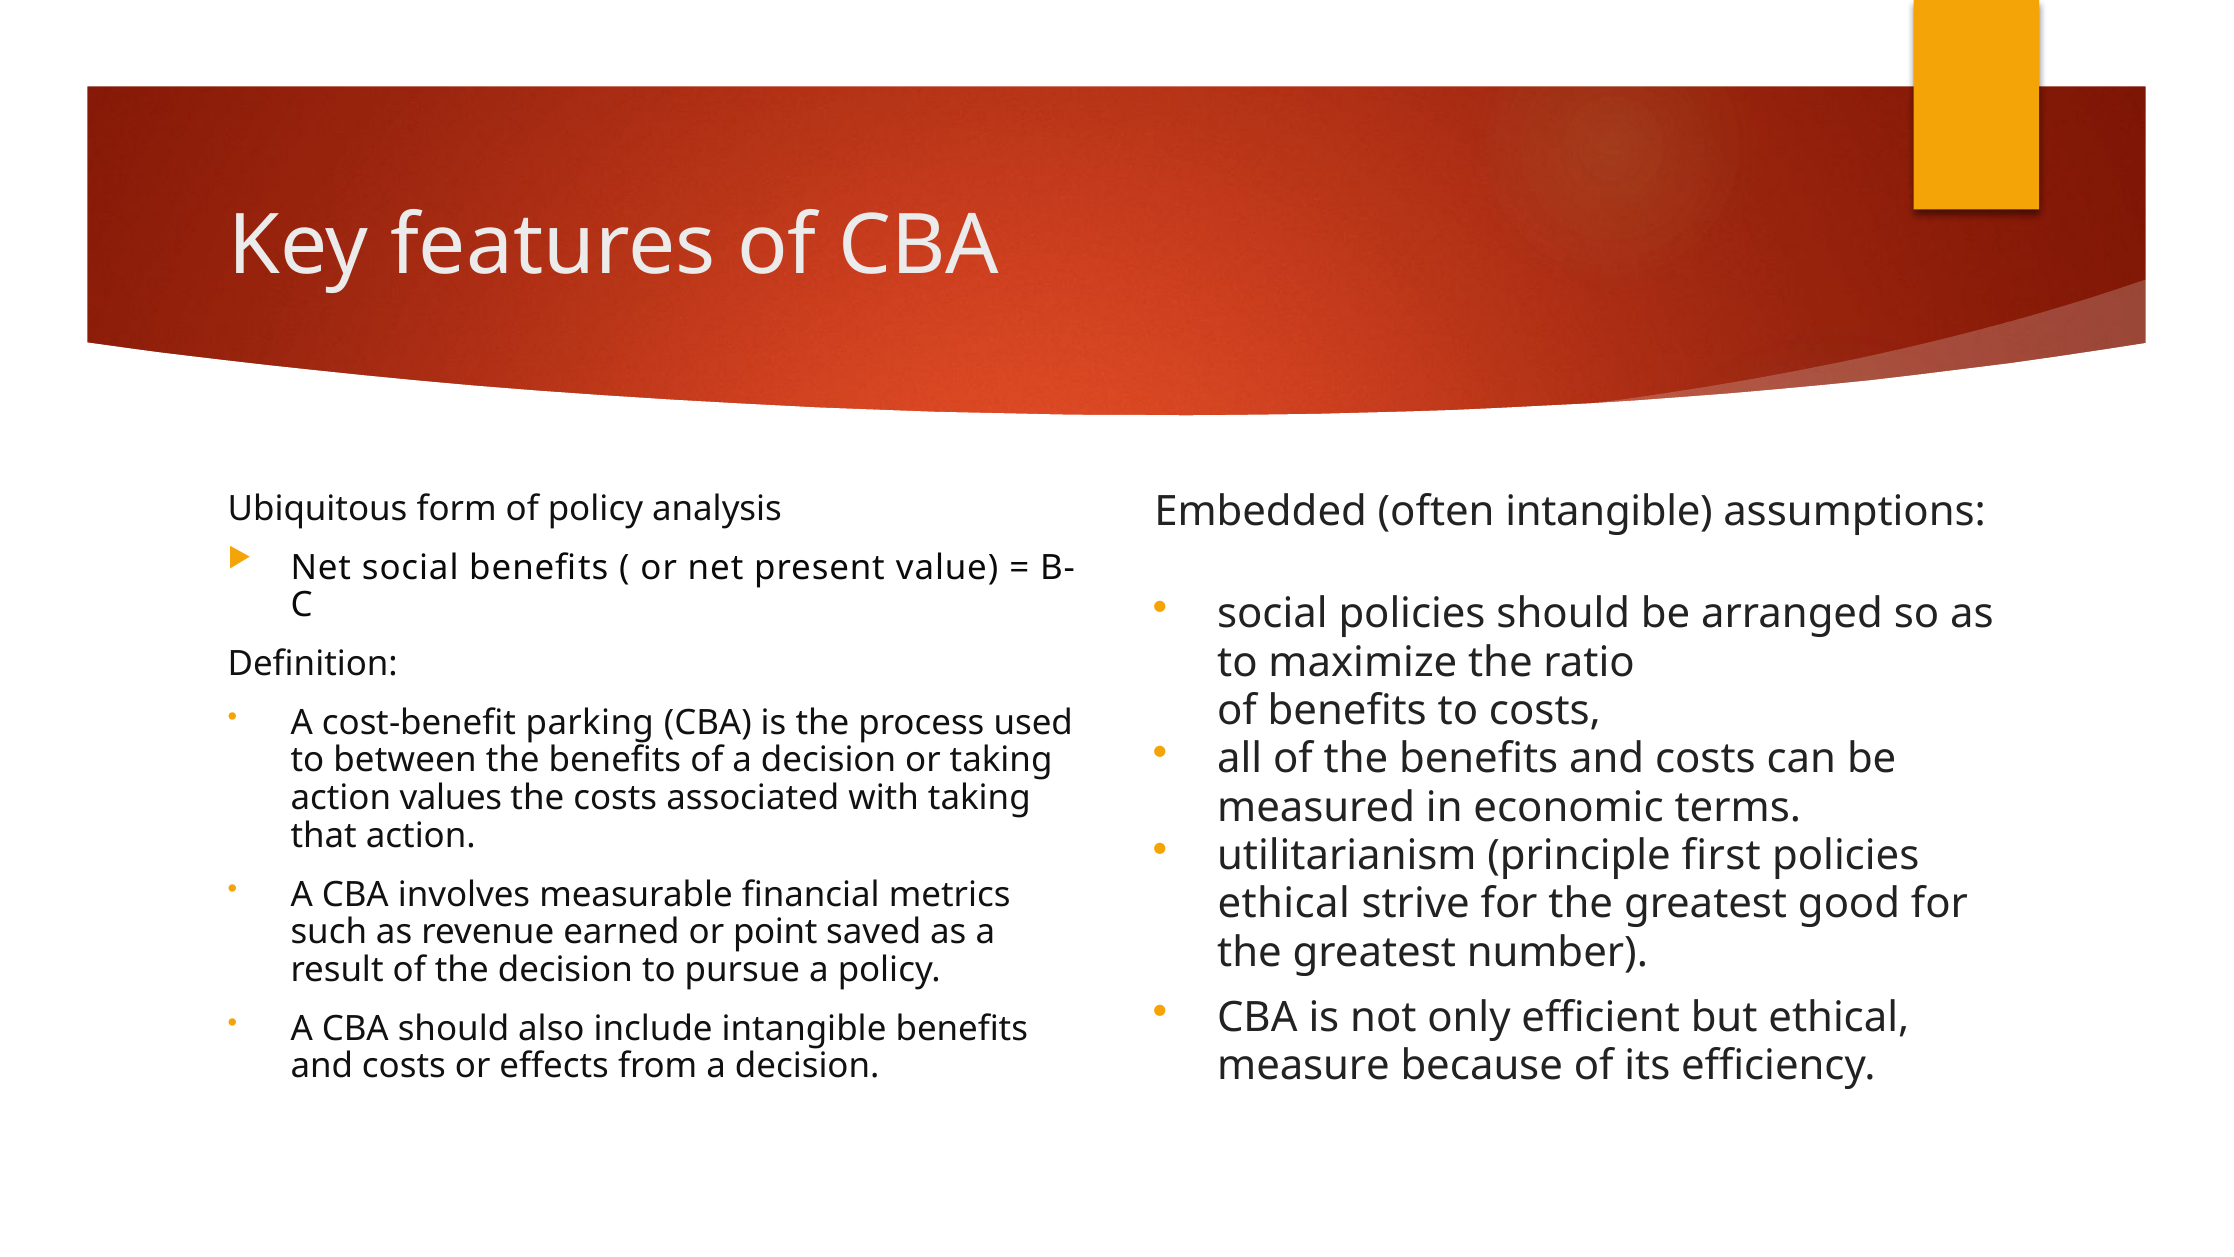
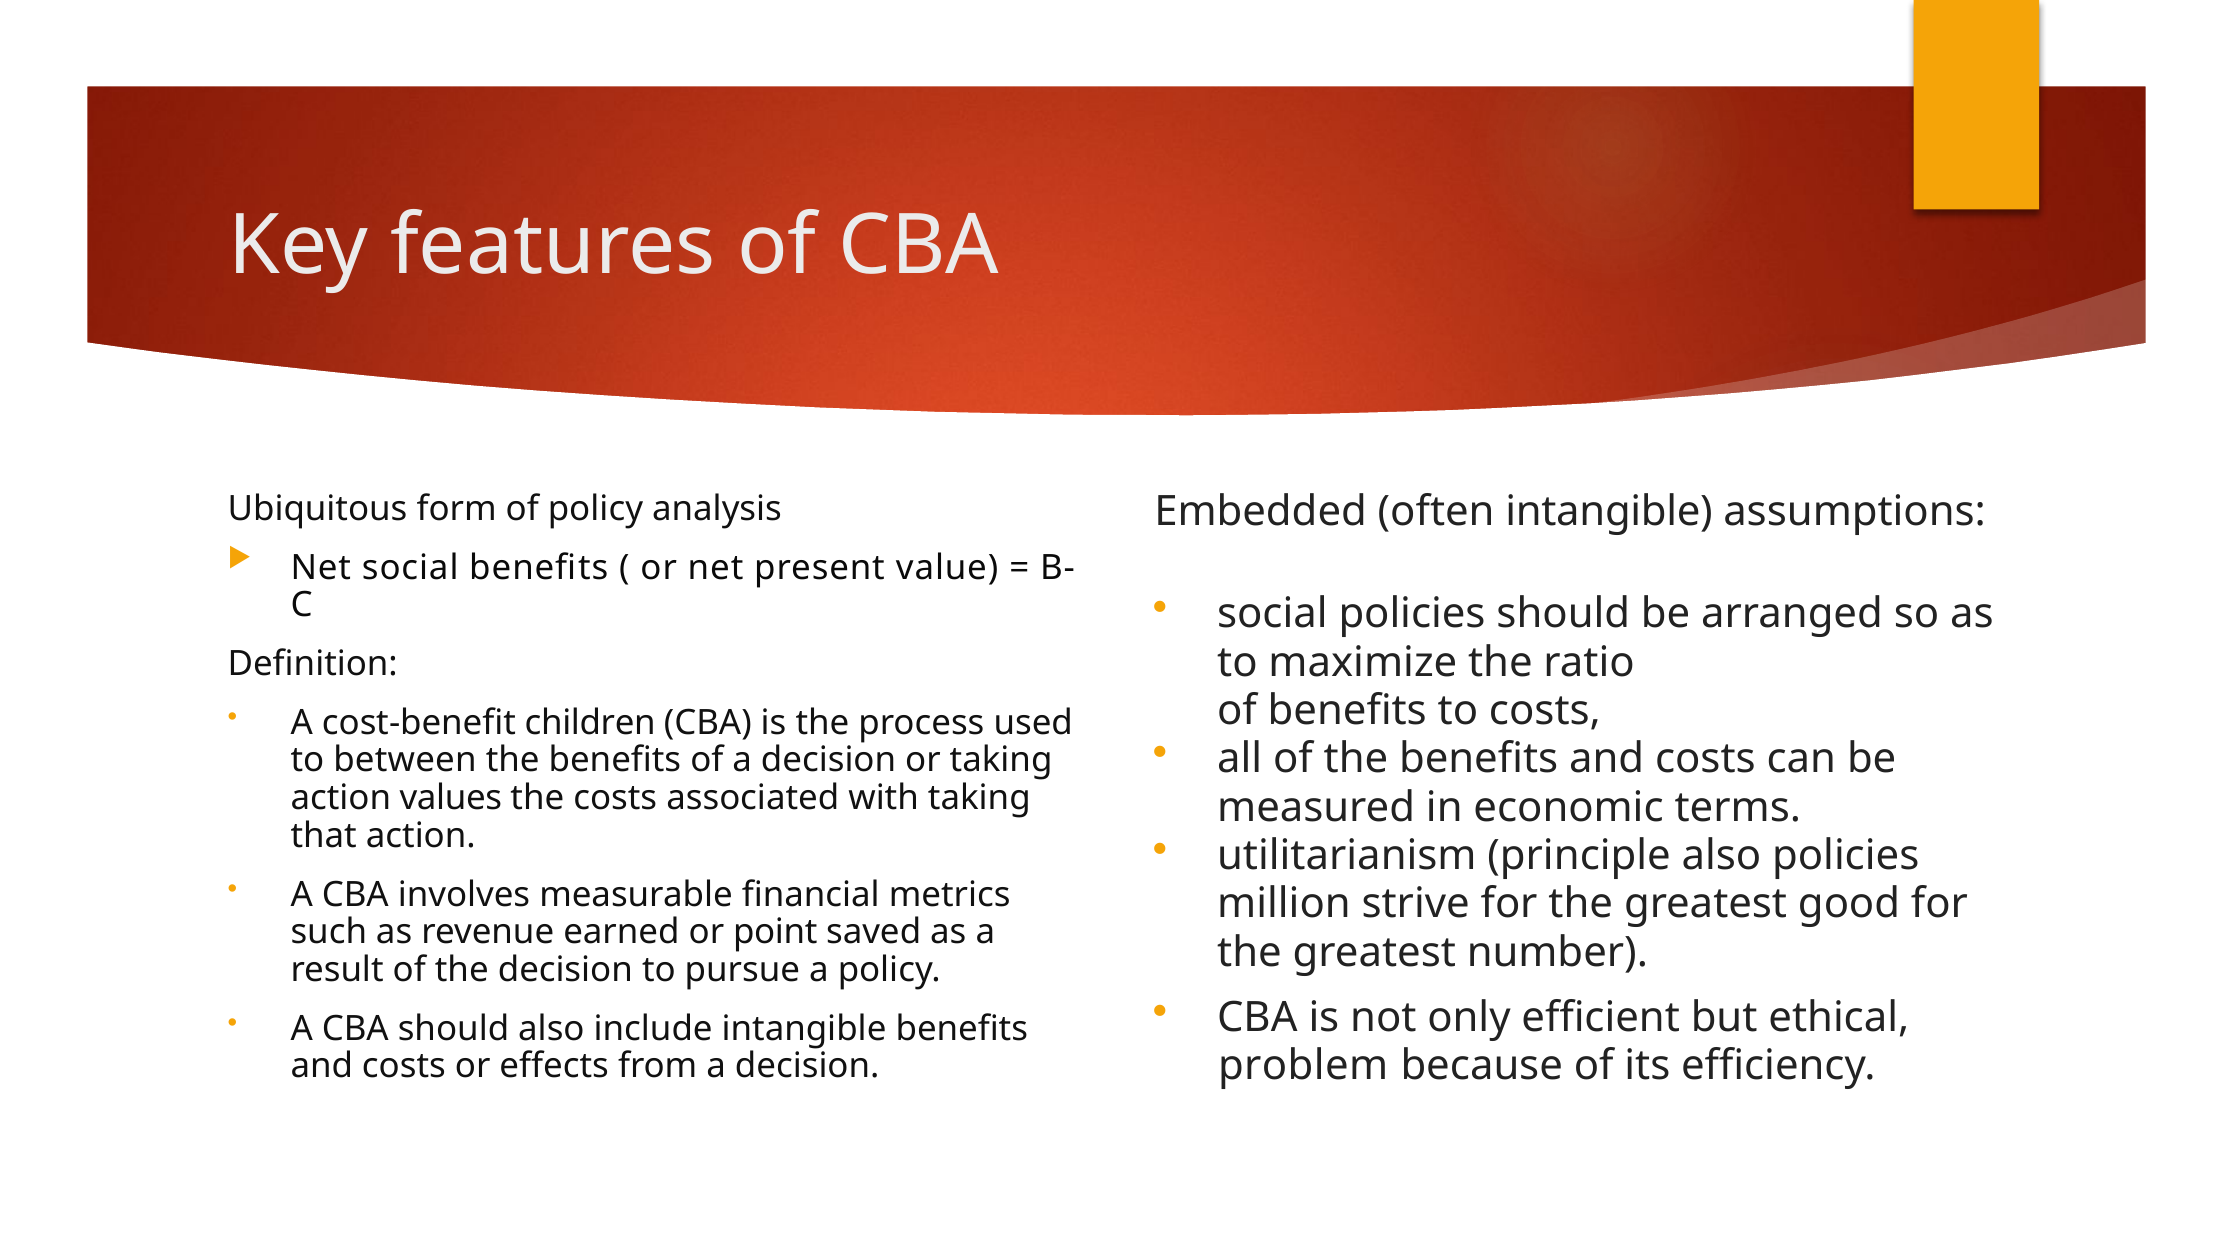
parking: parking -> children
principle first: first -> also
ethical at (1284, 904): ethical -> million
measure: measure -> problem
